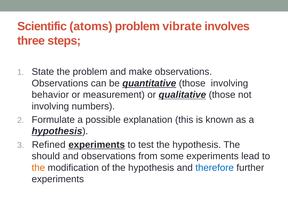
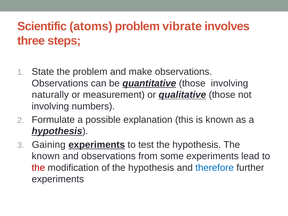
behavior: behavior -> naturally
Refined: Refined -> Gaining
should at (46, 156): should -> known
the at (38, 168) colour: orange -> red
